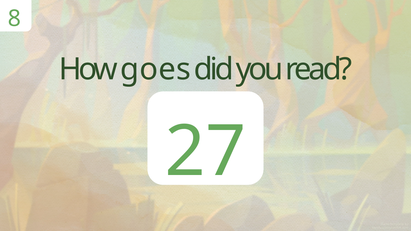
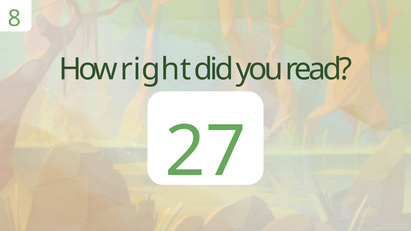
goes: goes -> right
